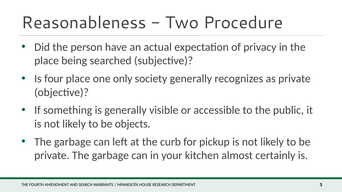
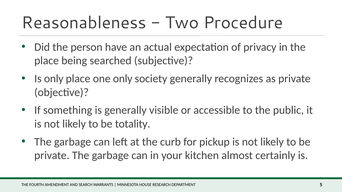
Is four: four -> only
objects: objects -> totality
